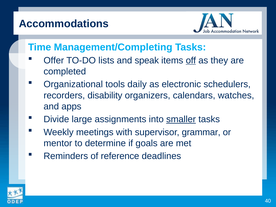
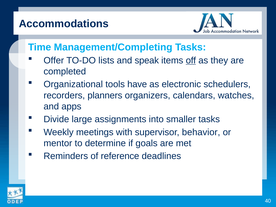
daily: daily -> have
disability: disability -> planners
smaller underline: present -> none
grammar: grammar -> behavior
